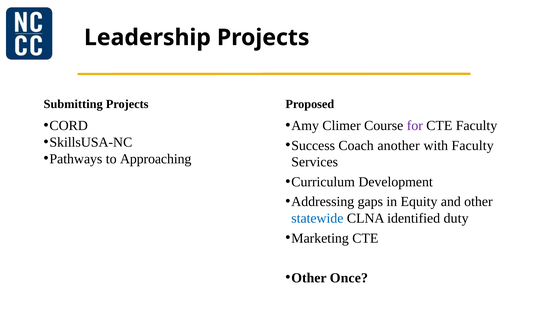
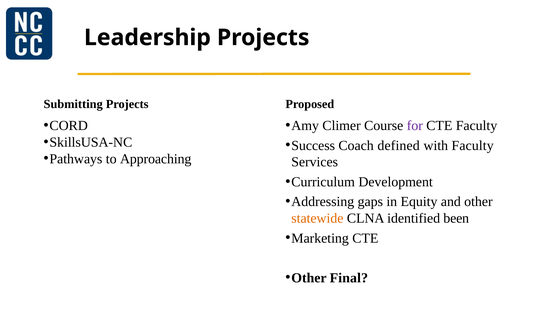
another: another -> defined
statewide colour: blue -> orange
duty: duty -> been
Once: Once -> Final
